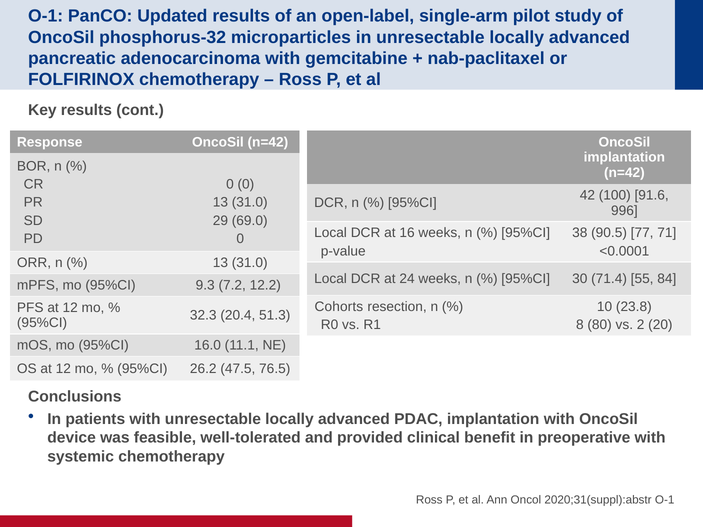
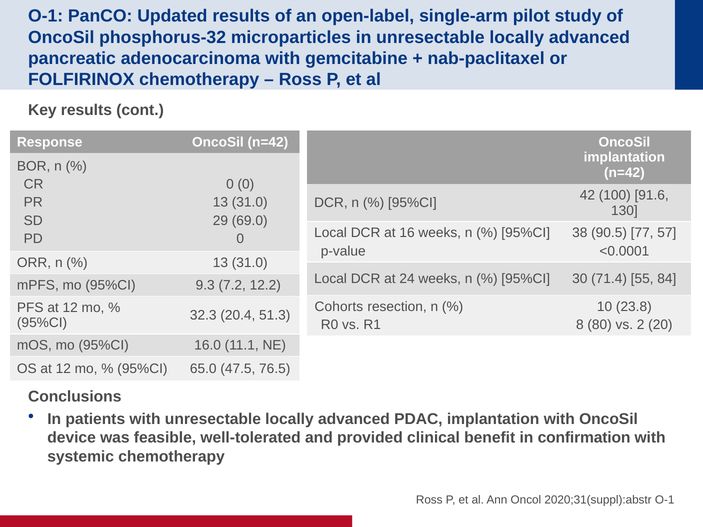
996: 996 -> 130
71: 71 -> 57
26.2: 26.2 -> 65.0
preoperative: preoperative -> confirmation
